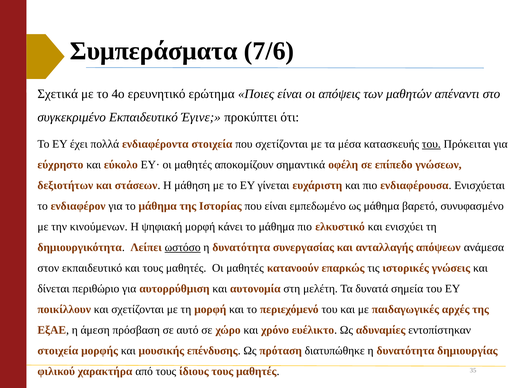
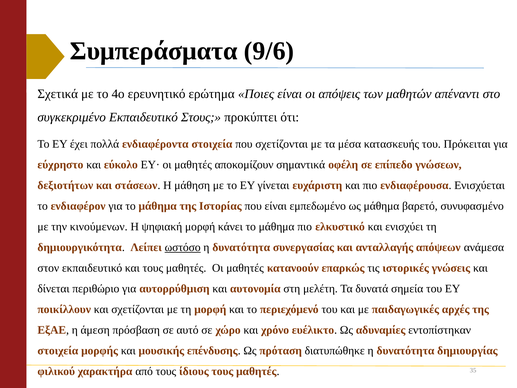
7/6: 7/6 -> 9/6
Έγινε: Έγινε -> Στους
του at (431, 144) underline: present -> none
